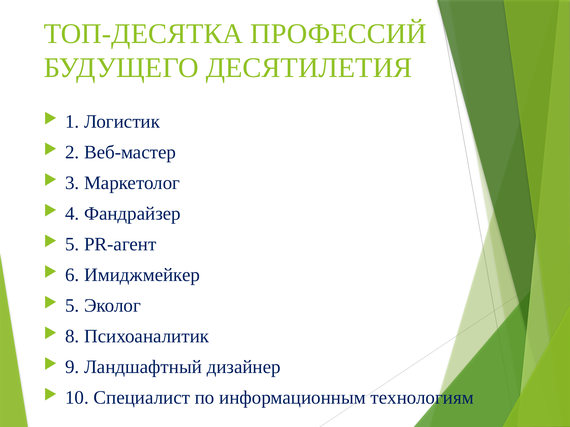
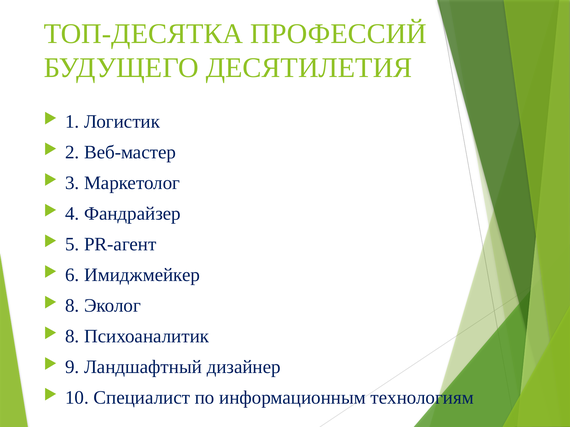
5 at (72, 306): 5 -> 8
